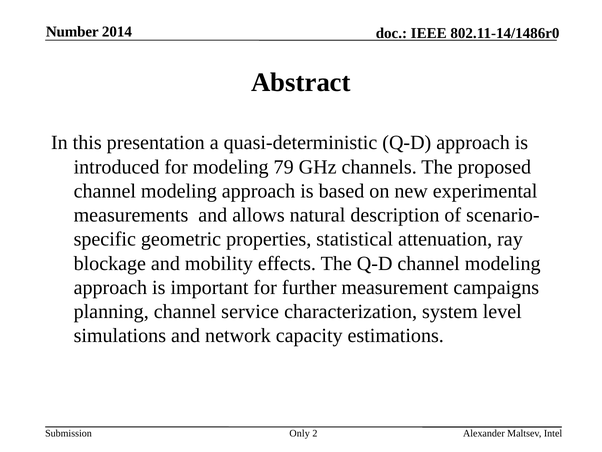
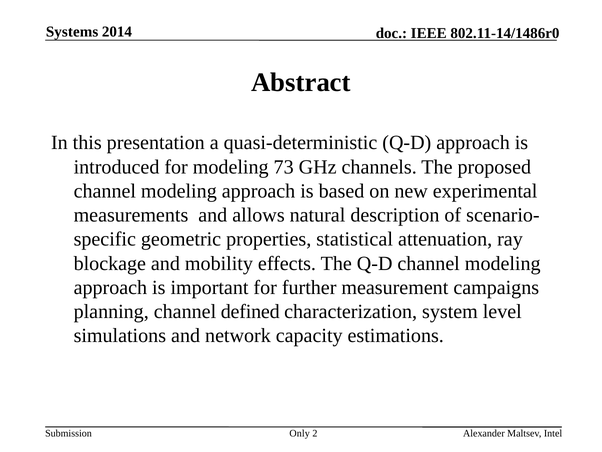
Number: Number -> Systems
79: 79 -> 73
service: service -> defined
